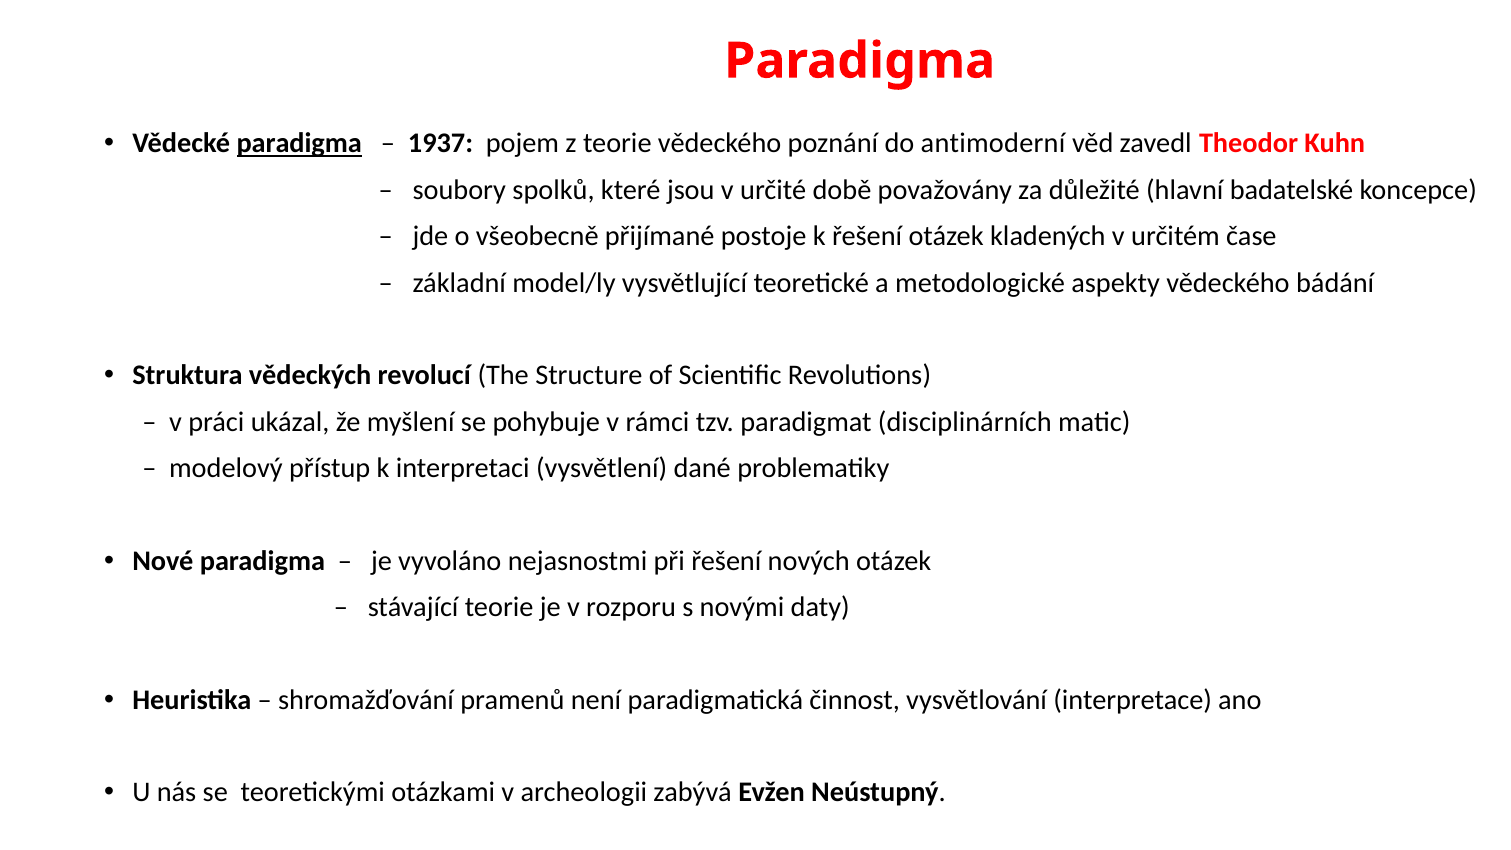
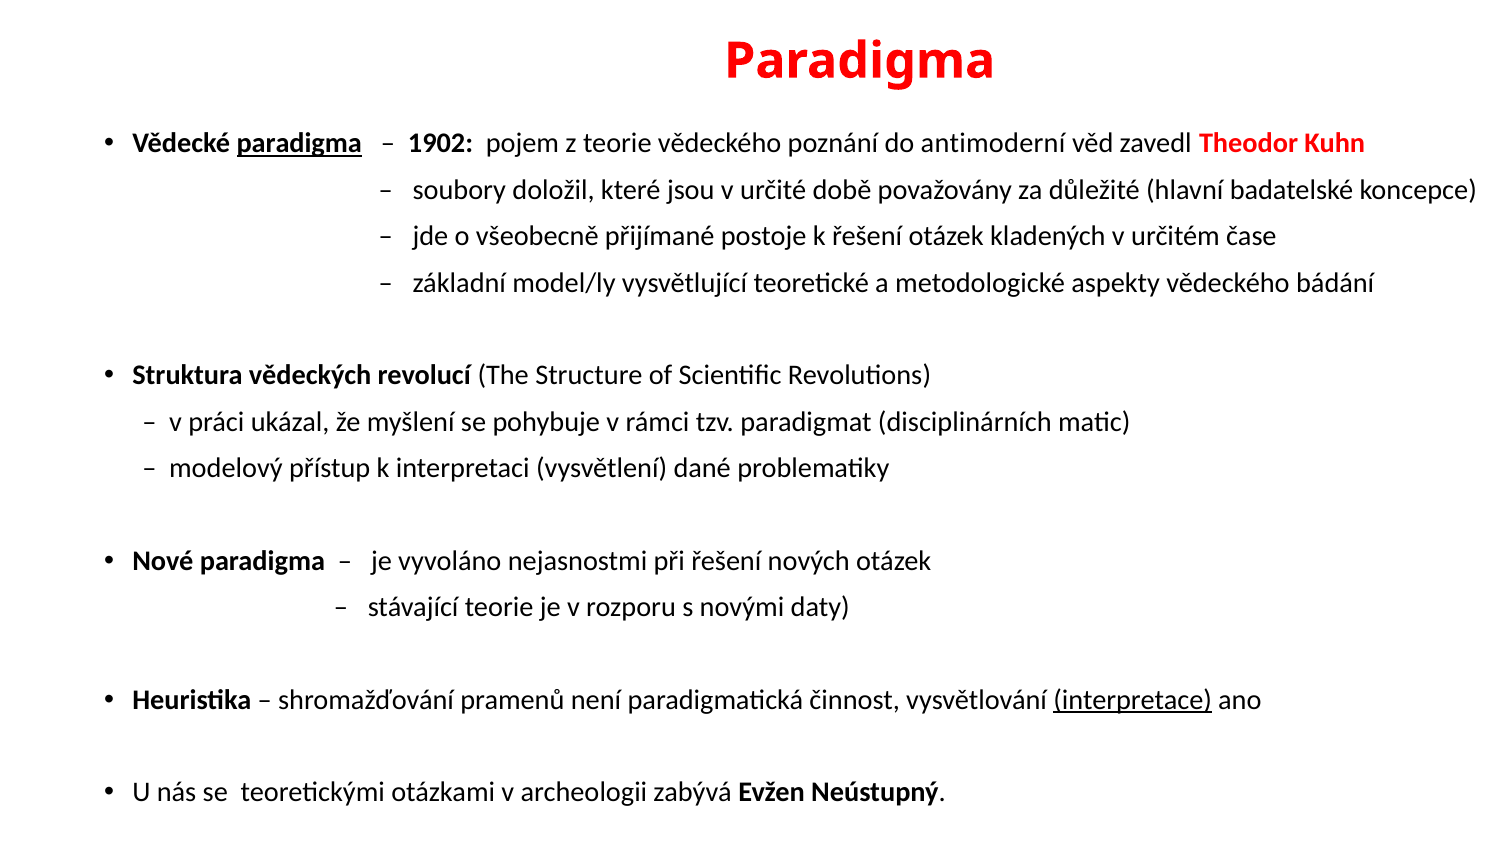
1937: 1937 -> 1902
spolků: spolků -> doložil
interpretace underline: none -> present
